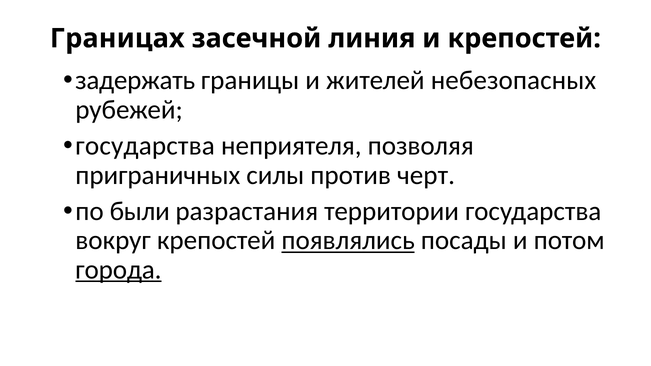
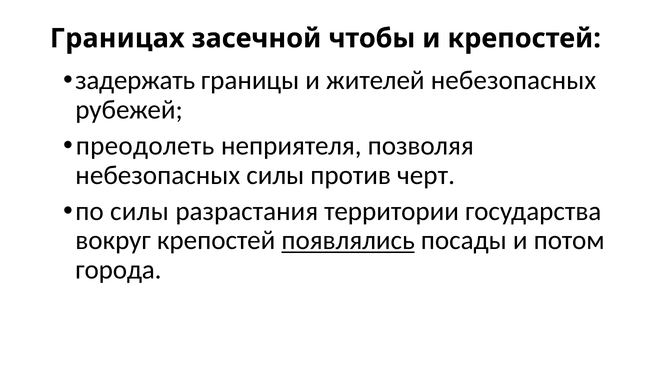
линия: линия -> чтобы
государства at (145, 146): государства -> преодолеть
приграничных at (158, 175): приграничных -> небезопасных
по были: были -> силы
города underline: present -> none
